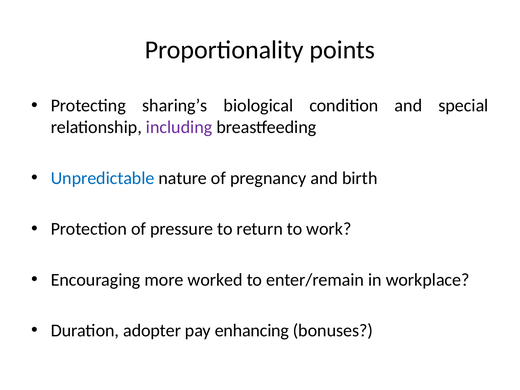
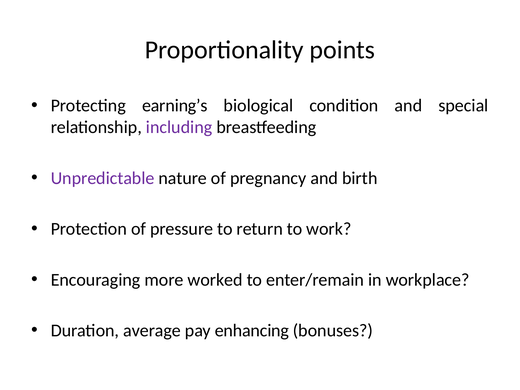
sharing’s: sharing’s -> earning’s
Unpredictable colour: blue -> purple
adopter: adopter -> average
